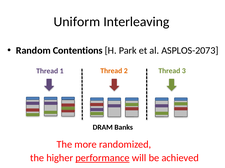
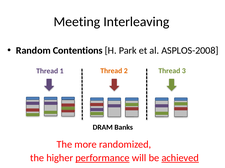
Uniform: Uniform -> Meeting
ASPLOS-2073: ASPLOS-2073 -> ASPLOS-2008
achieved underline: none -> present
